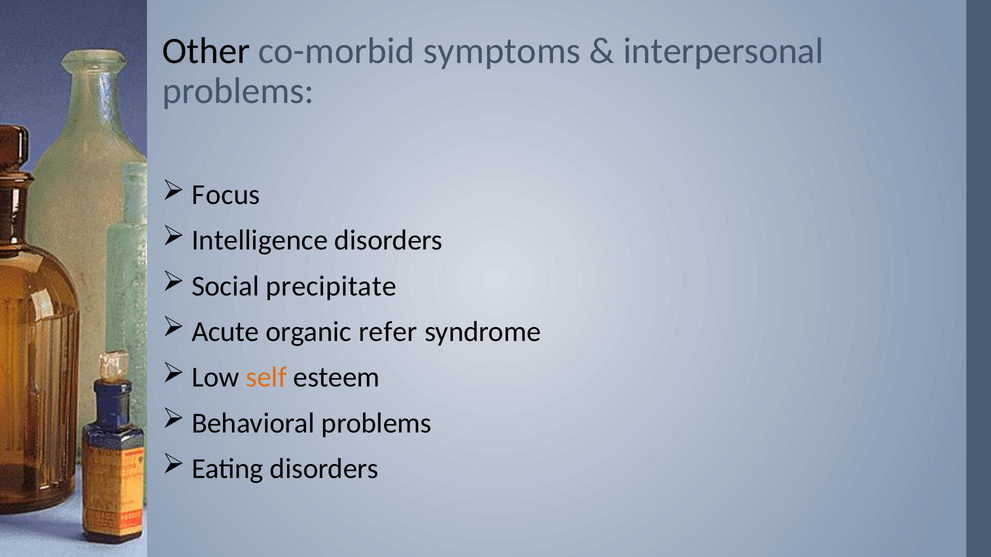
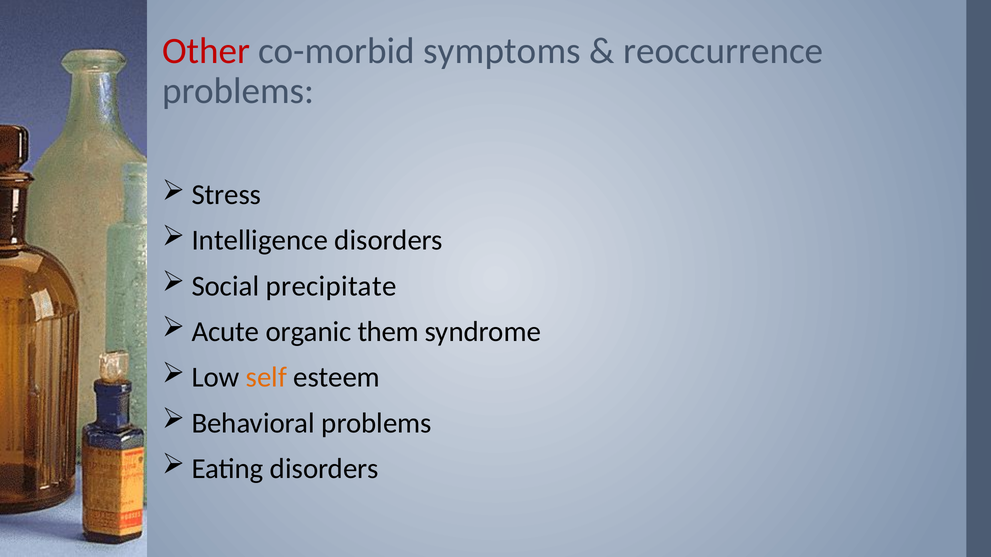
Other colour: black -> red
interpersonal: interpersonal -> reoccurrence
Focus: Focus -> Stress
refer: refer -> them
